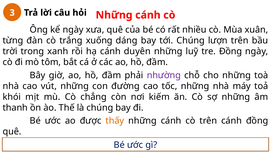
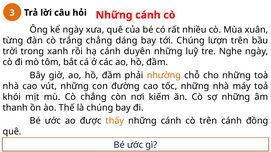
trắng xuống: xuống -> chẳng
tre Đồng: Đồng -> Nghe
nhường colour: purple -> orange
